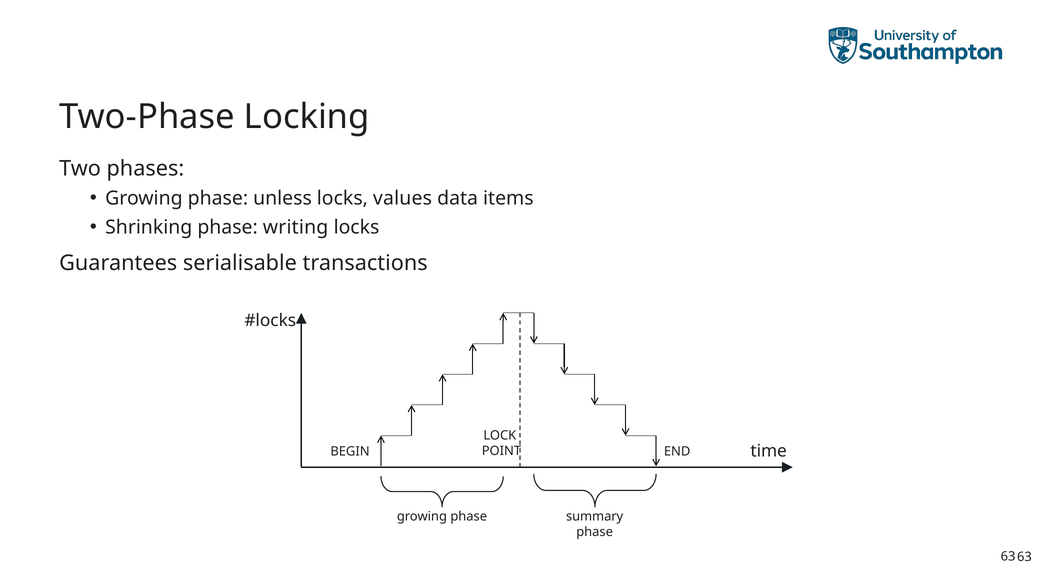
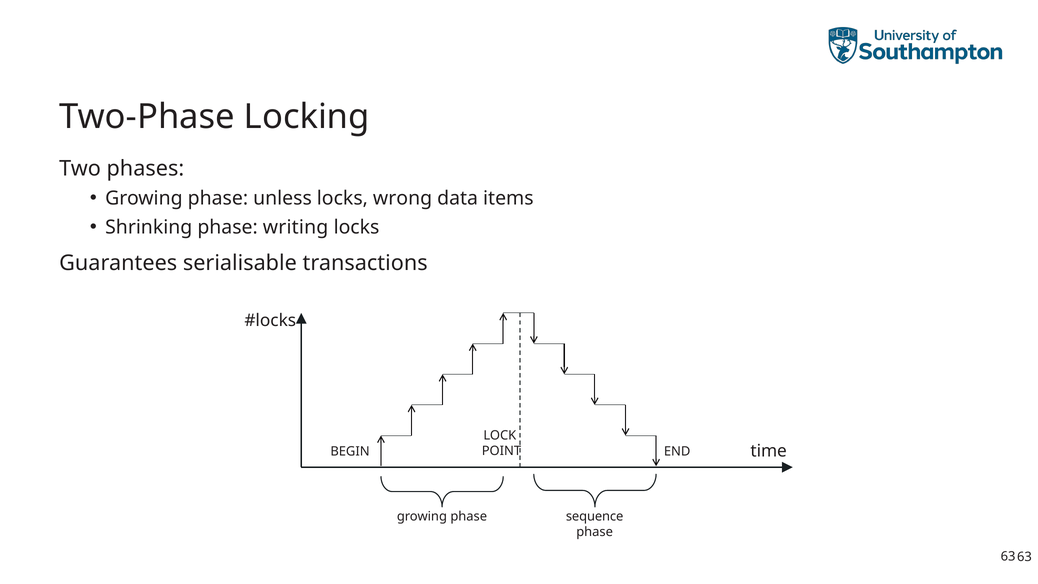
values: values -> wrong
summary: summary -> sequence
